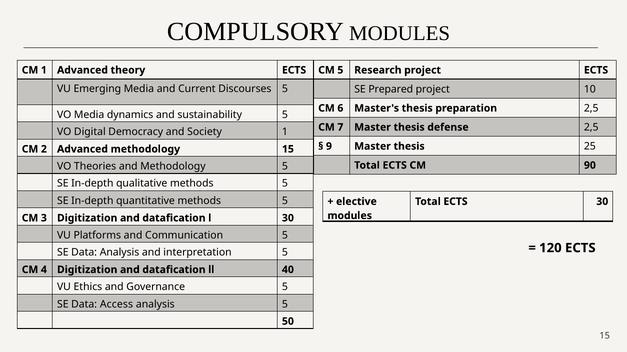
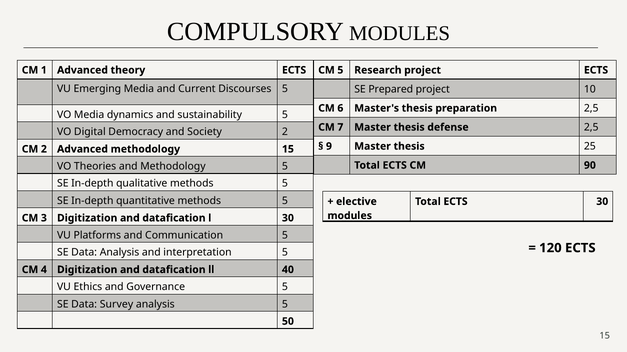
Society 1: 1 -> 2
Access: Access -> Survey
